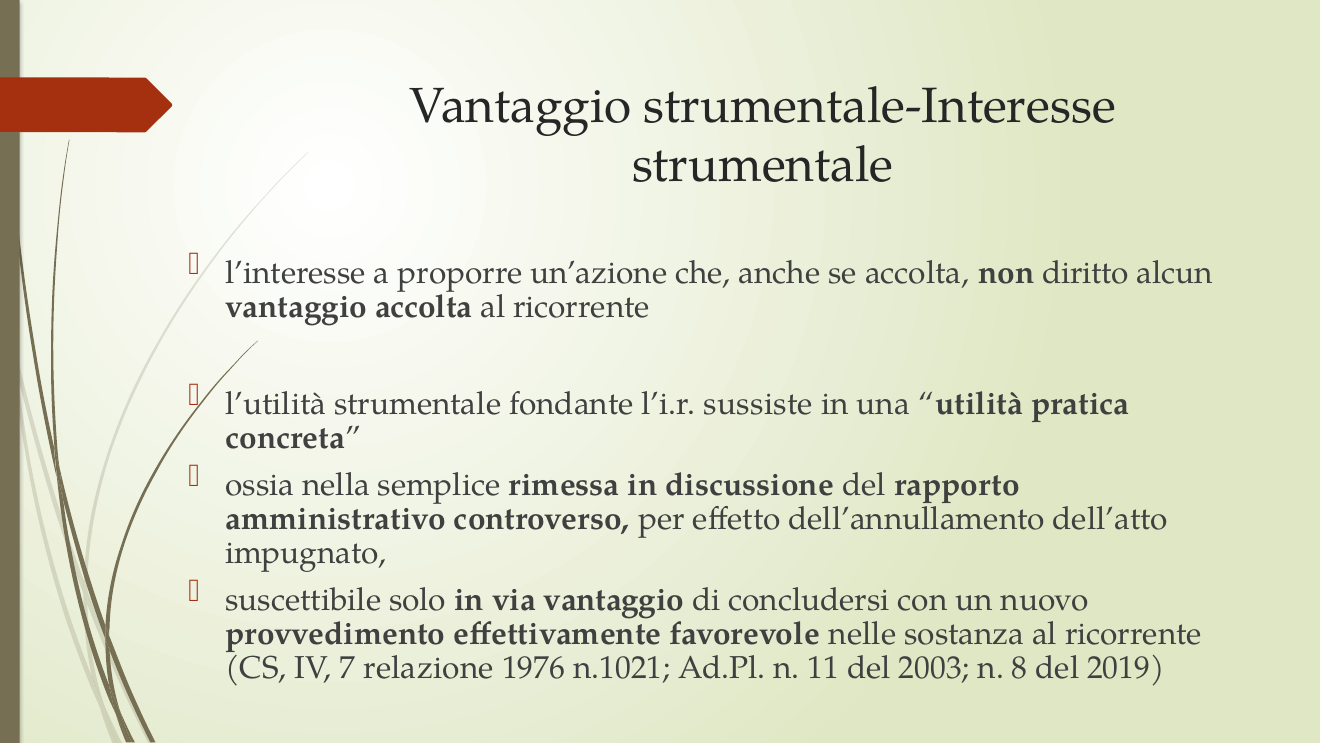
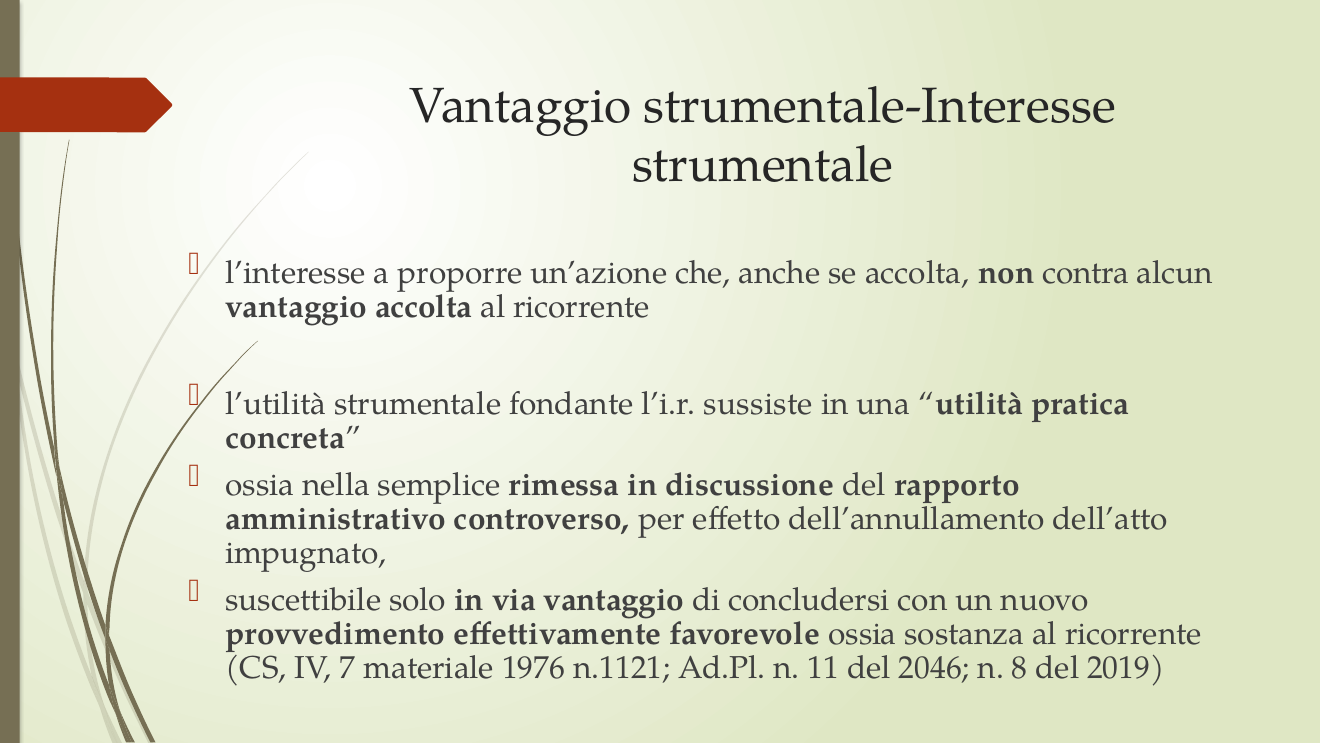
diritto: diritto -> contra
favorevole nelle: nelle -> ossia
relazione: relazione -> materiale
n.1021: n.1021 -> n.1121
2003: 2003 -> 2046
